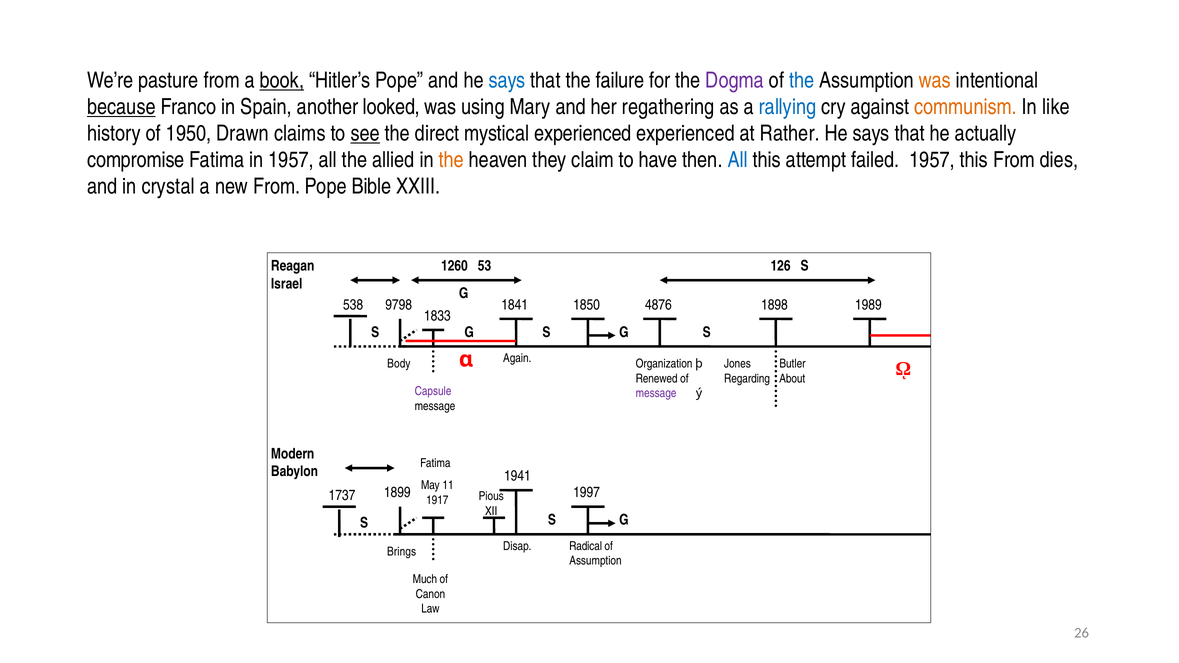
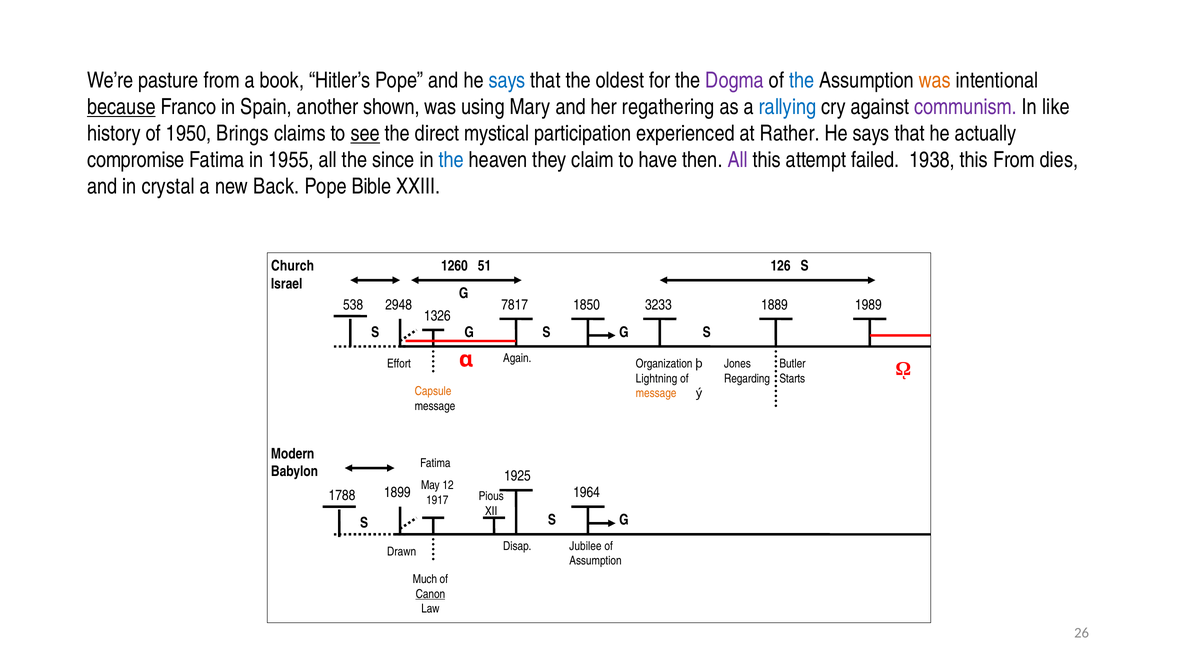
book underline: present -> none
failure: failure -> oldest
looked: looked -> shown
communism colour: orange -> purple
Drawn: Drawn -> Brings
mystical experienced: experienced -> participation
in 1957: 1957 -> 1955
allied: allied -> since
the at (451, 160) colour: orange -> blue
All at (738, 160) colour: blue -> purple
failed 1957: 1957 -> 1938
new From: From -> Back
Reagan: Reagan -> Church
53: 53 -> 51
9798: 9798 -> 2948
1841: 1841 -> 7817
4876: 4876 -> 3233
1898: 1898 -> 1889
1833: 1833 -> 1326
Body: Body -> Effort
Renewed: Renewed -> Lightning
About: About -> Starts
Capsule colour: purple -> orange
message at (656, 393) colour: purple -> orange
1941: 1941 -> 1925
11: 11 -> 12
1997: 1997 -> 1964
1737: 1737 -> 1788
Radical: Radical -> Jubilee
Brings: Brings -> Drawn
Canon underline: none -> present
